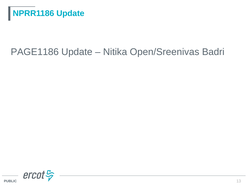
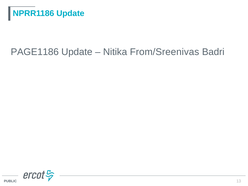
Open/Sreenivas: Open/Sreenivas -> From/Sreenivas
